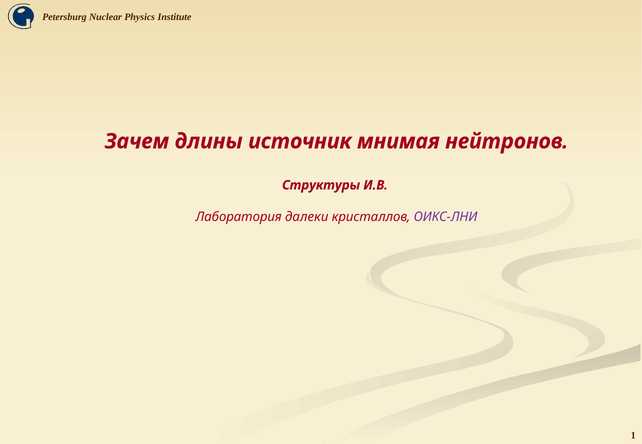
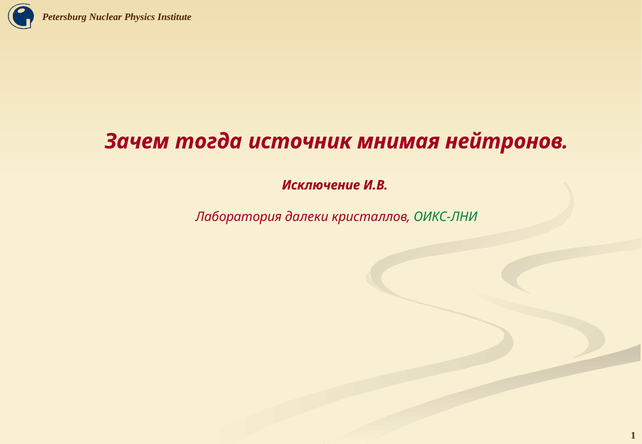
длины: длины -> тогда
Структуры: Структуры -> Исключение
ОИКС-ЛНИ colour: purple -> green
